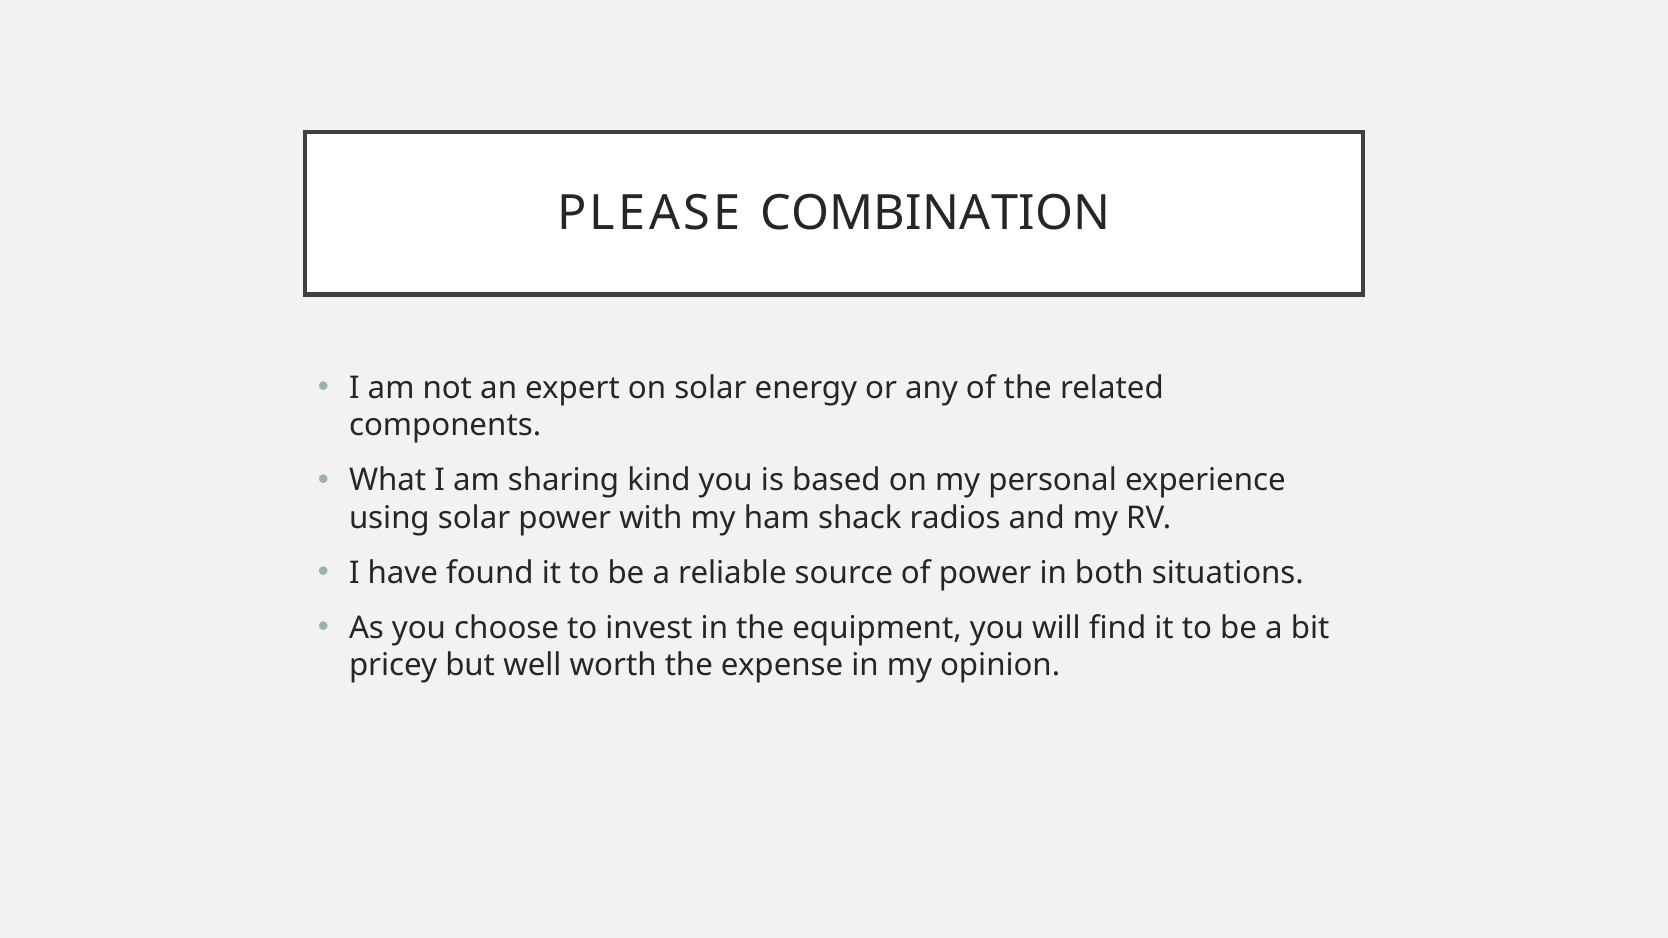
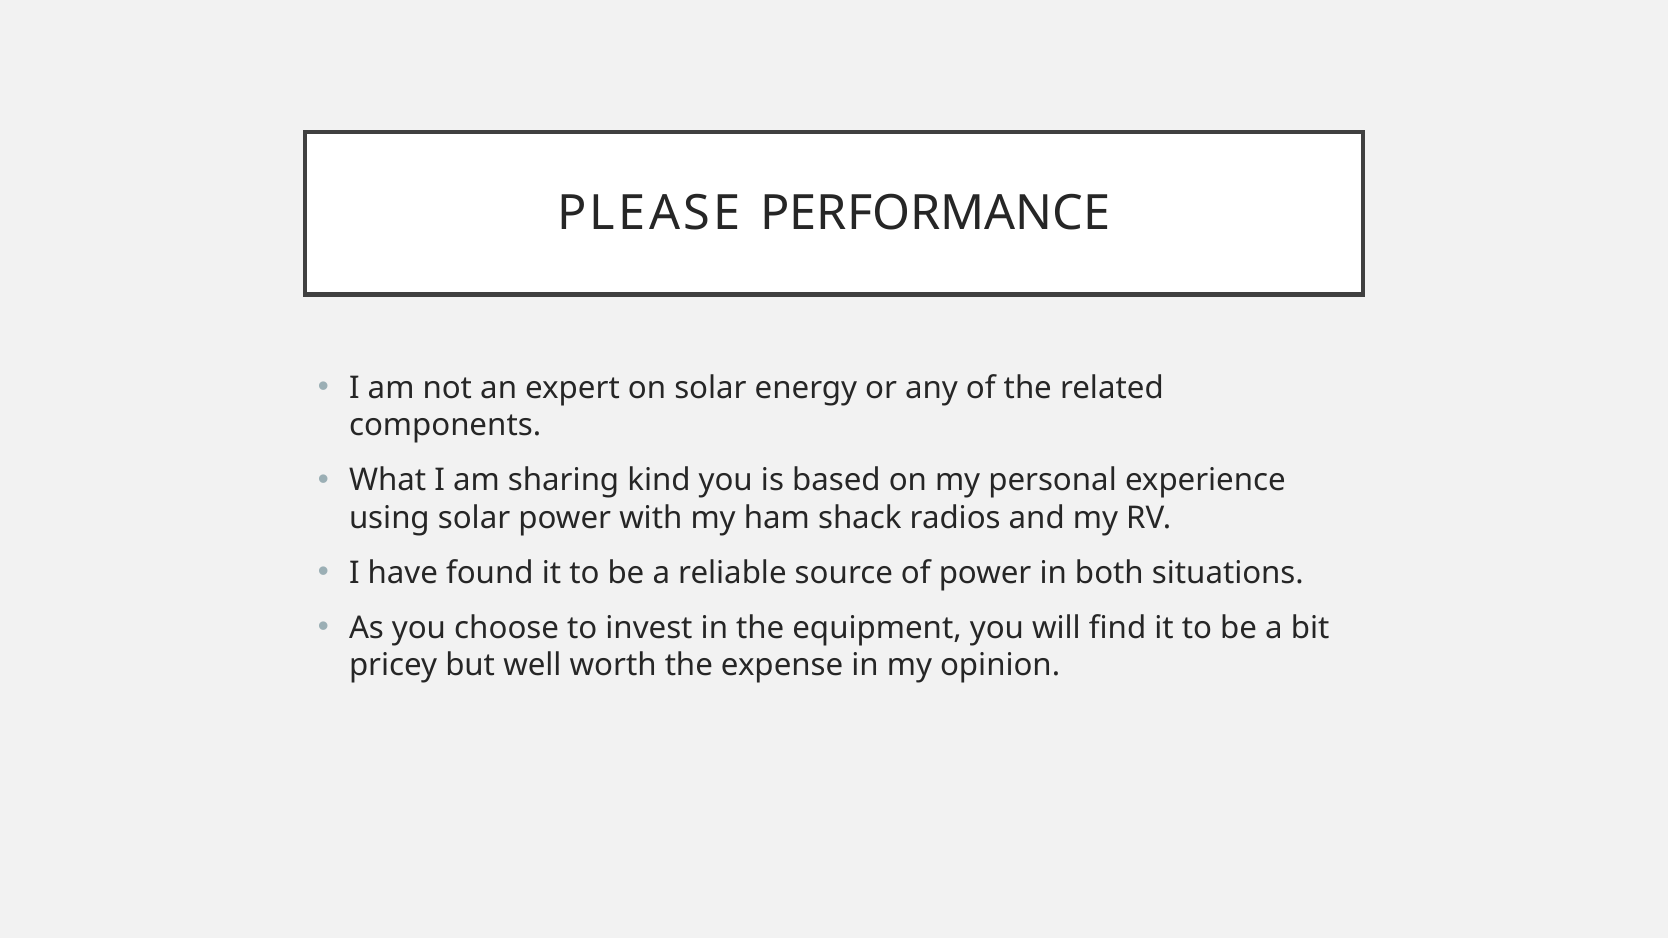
COMBINATION: COMBINATION -> PERFORMANCE
